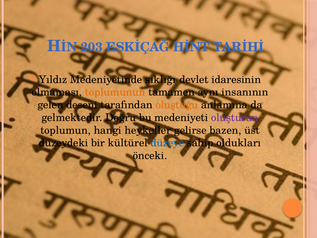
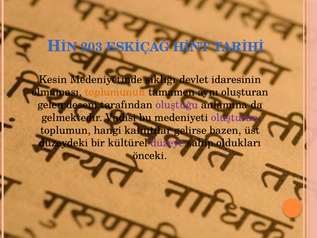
Yıldız: Yıldız -> Kesin
aynı insanının: insanının -> oluşturan
oluştuğu colour: orange -> purple
Doğru: Doğru -> Vadisi
heykeller: heykeller -> kalıntılar
düzeye colour: blue -> purple
